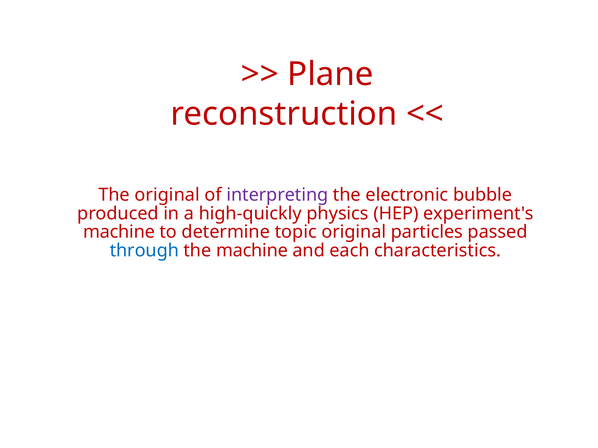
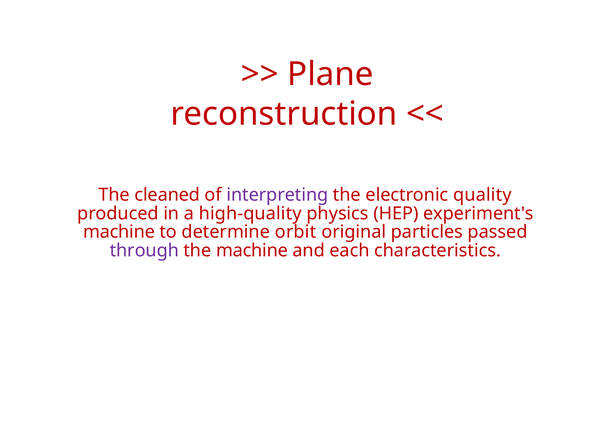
The original: original -> cleaned
bubble: bubble -> quality
high-quickly: high-quickly -> high-quality
topic: topic -> orbit
through colour: blue -> purple
